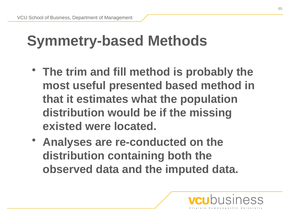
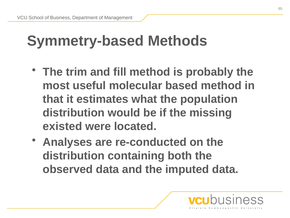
presented: presented -> molecular
